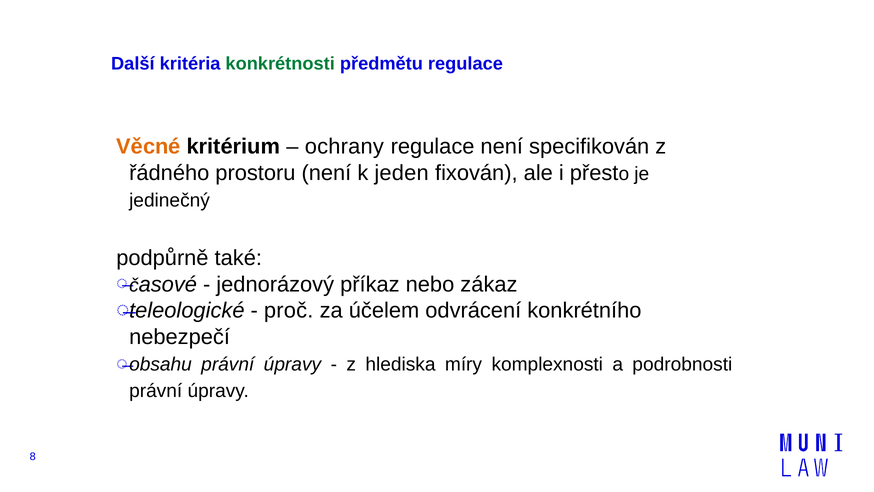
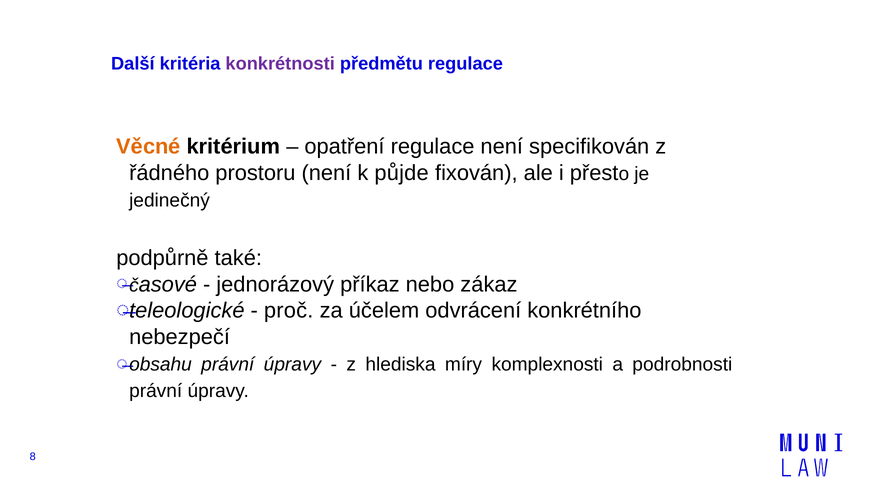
konkrétnosti colour: green -> purple
ochrany: ochrany -> opatření
jeden: jeden -> půjde
